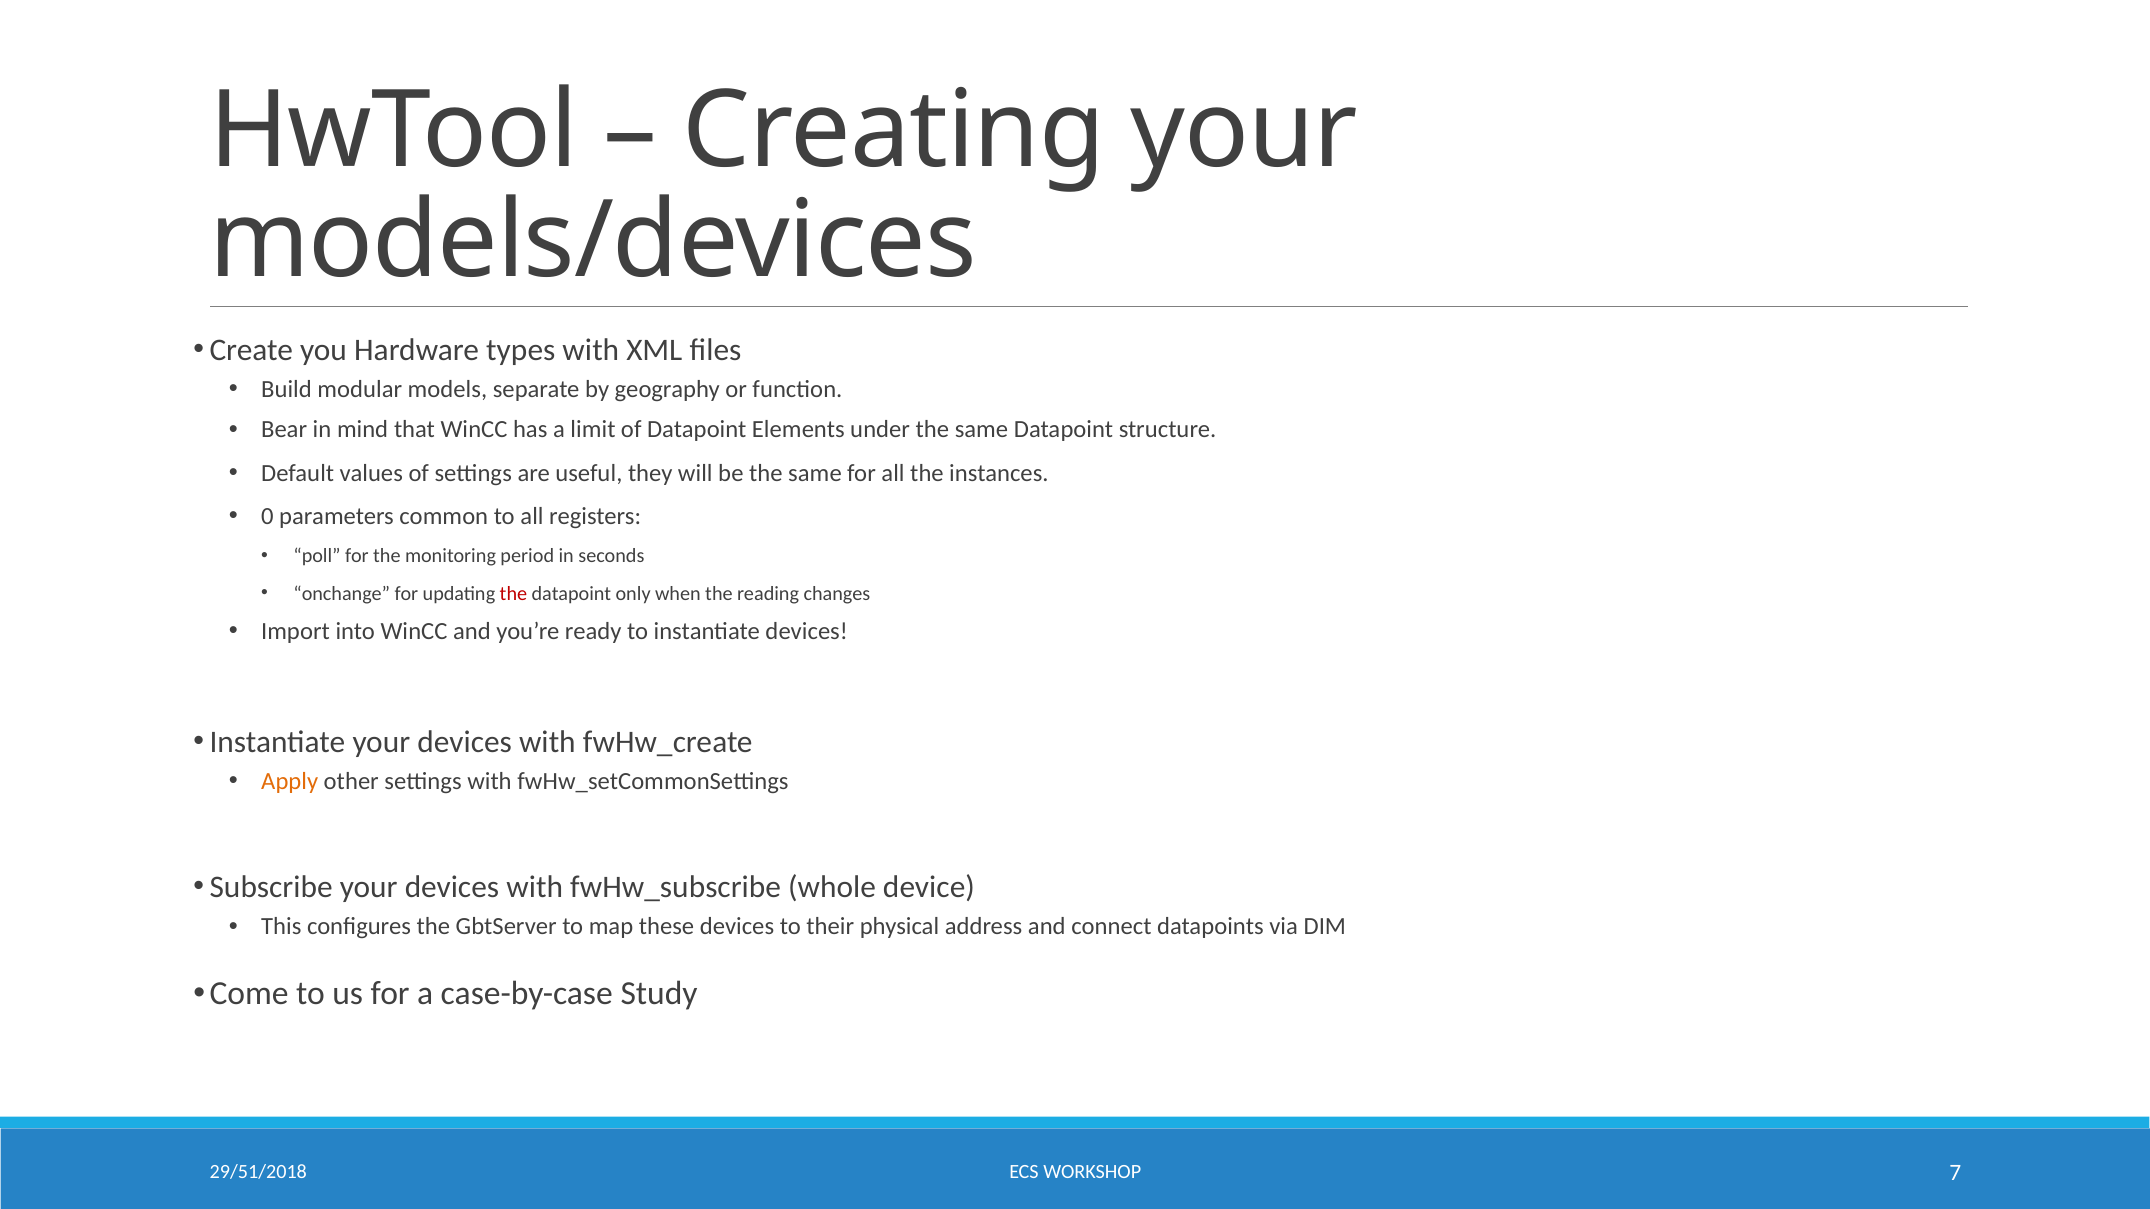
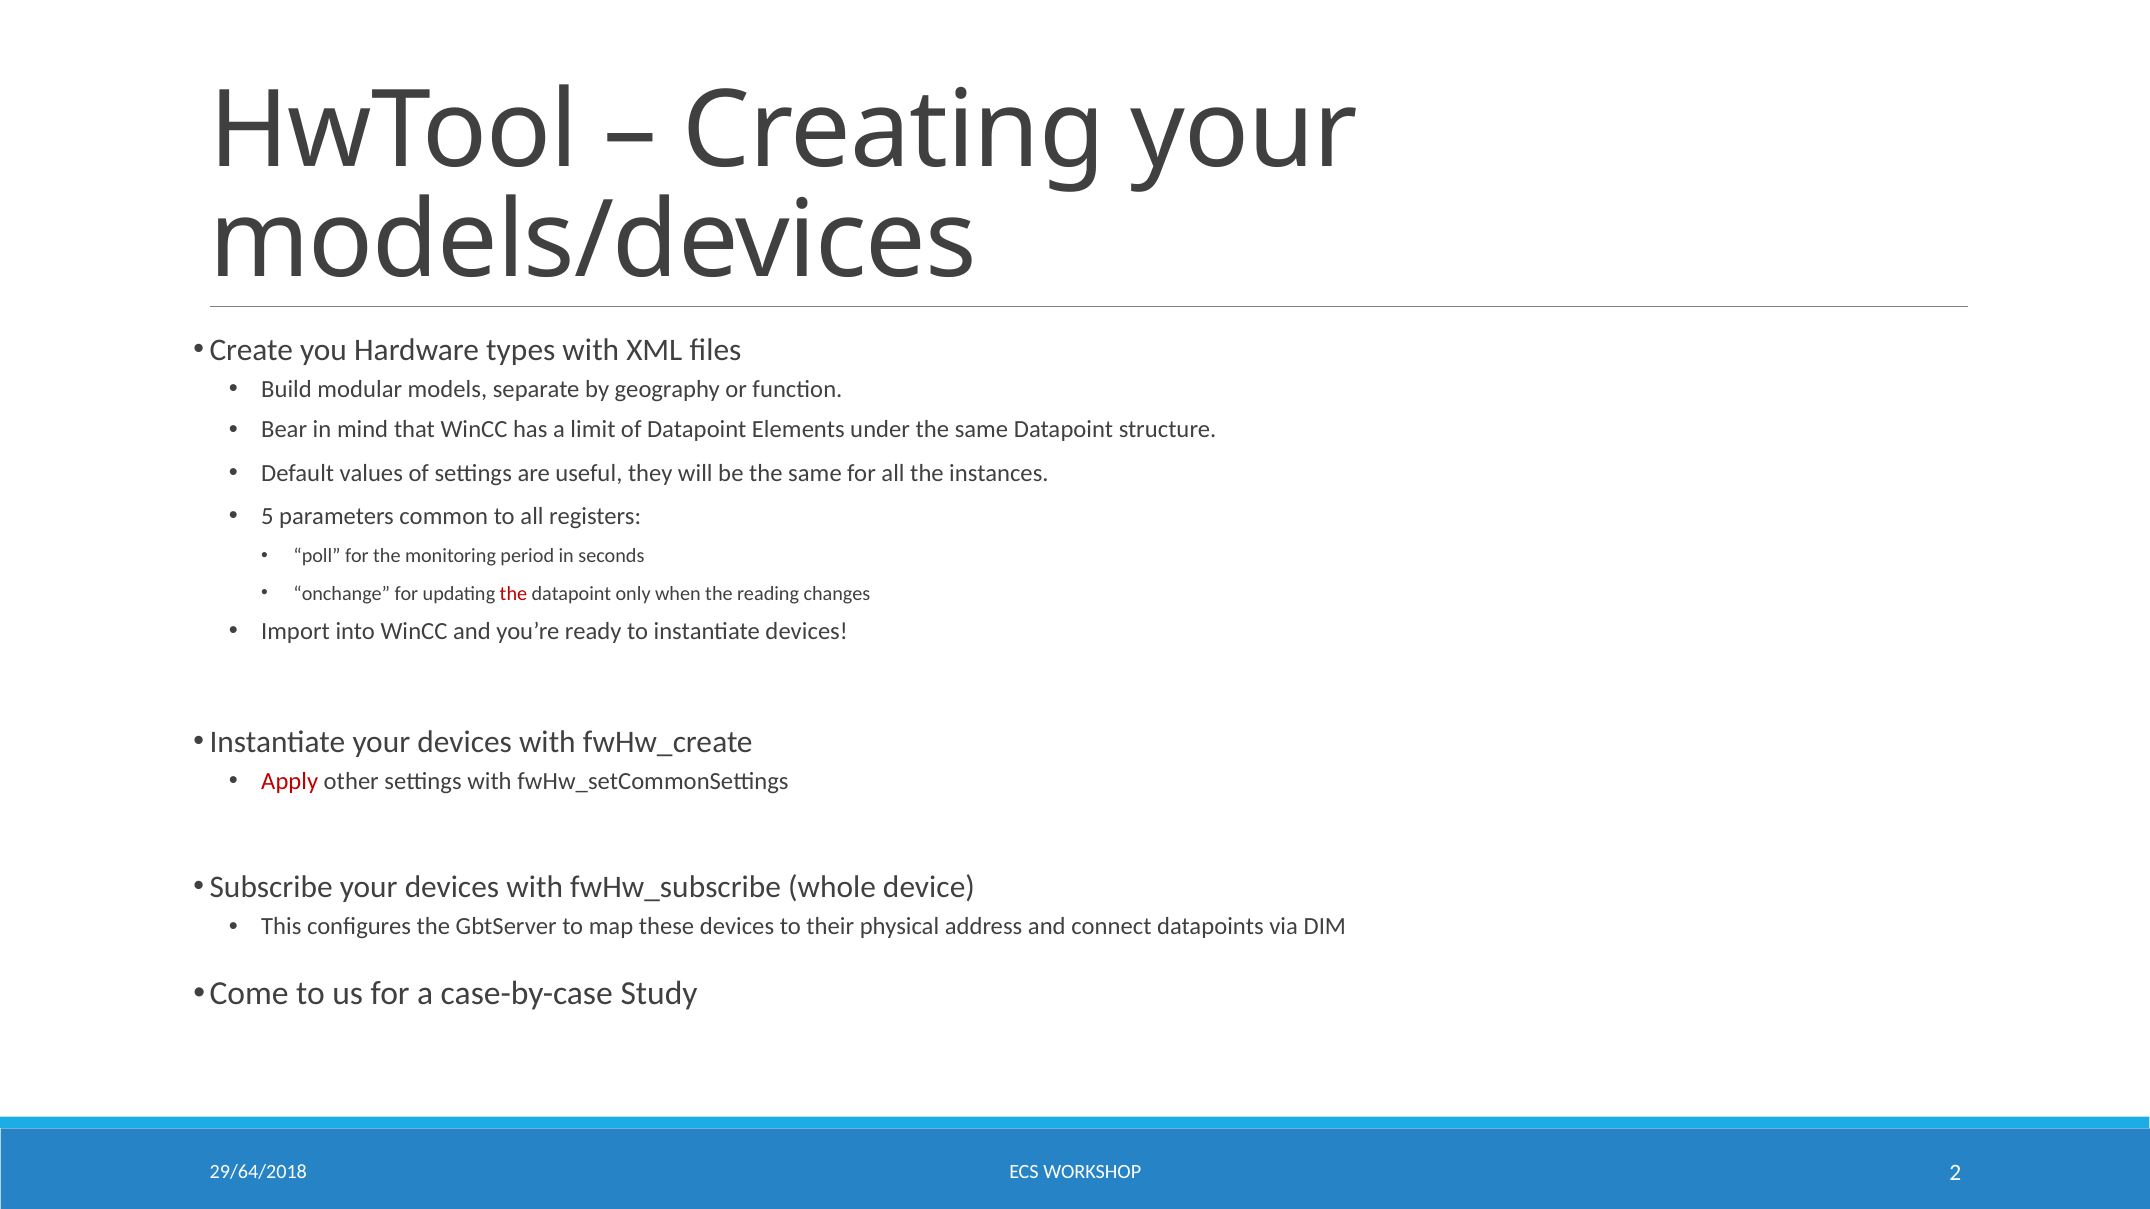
0: 0 -> 5
Apply colour: orange -> red
29/51/2018: 29/51/2018 -> 29/64/2018
7: 7 -> 2
